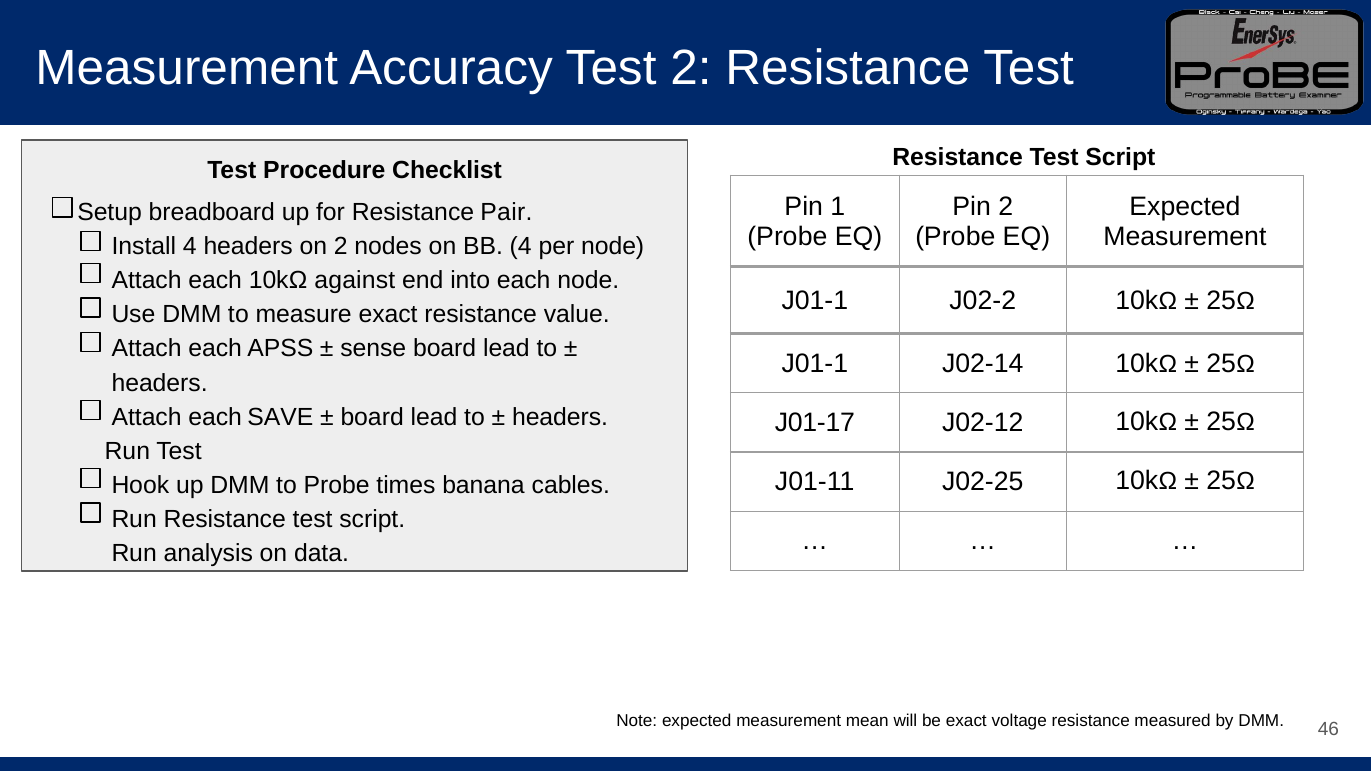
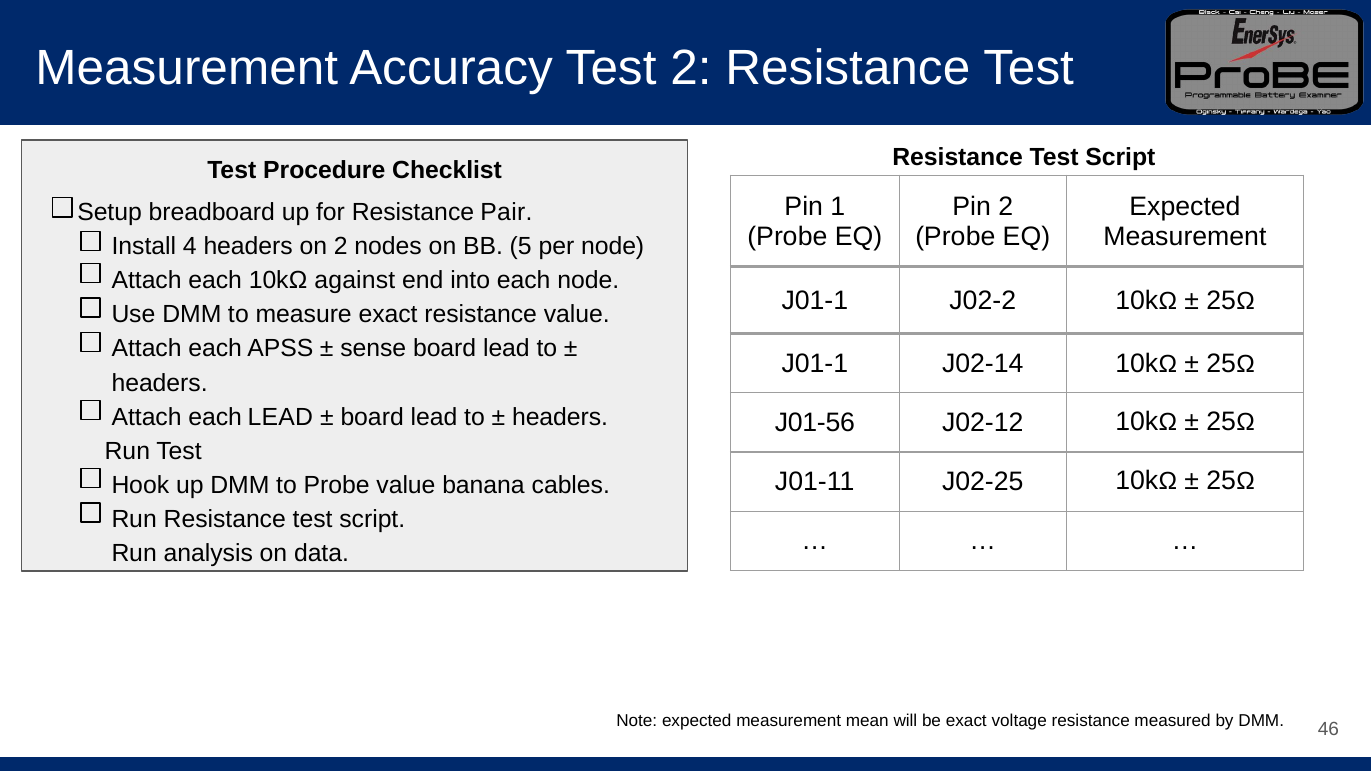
BB 4: 4 -> 5
each SAVE: SAVE -> LEAD
J01-17: J01-17 -> J01-56
Probe times: times -> value
